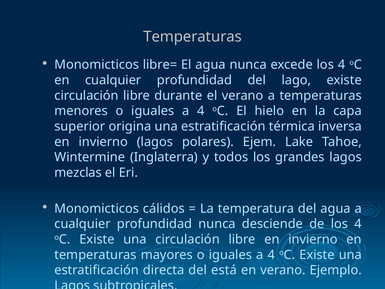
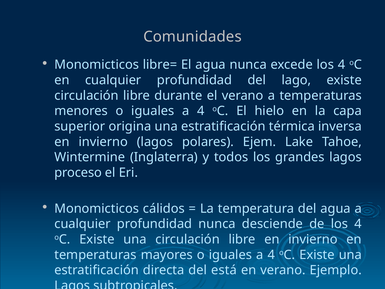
Temperaturas at (193, 37): Temperaturas -> Comunidades
mezclas: mezclas -> proceso
